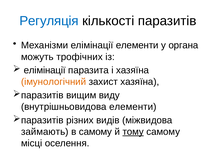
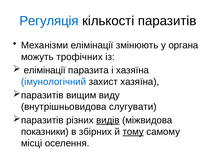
елімінації елементи: елементи -> змінюють
імунологічний colour: orange -> blue
внутрішньовидова елементи: елементи -> слугувати
видів underline: none -> present
займають: займають -> показники
в самому: самому -> збірних
